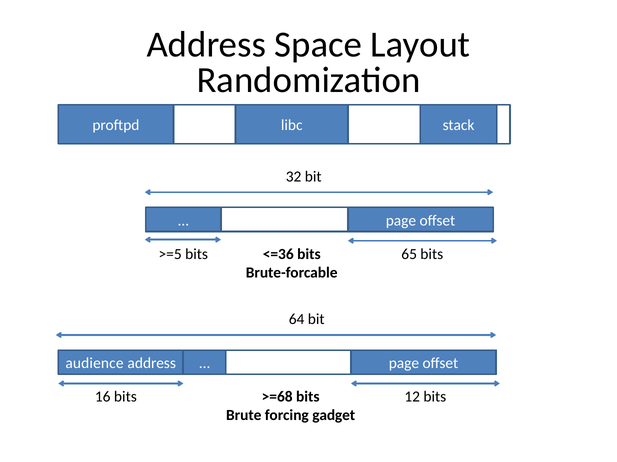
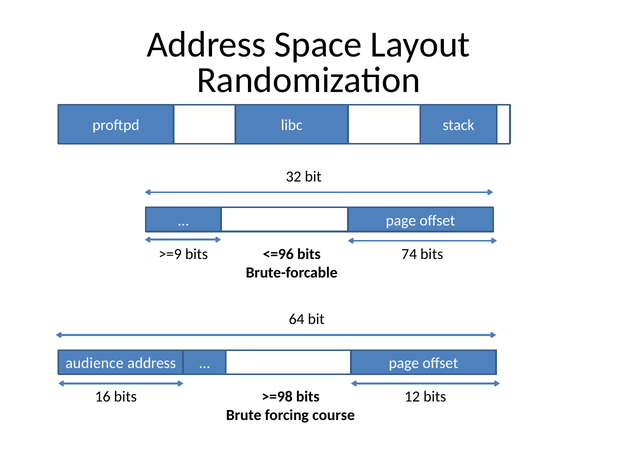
>=5: >=5 -> >=9
<=36: <=36 -> <=96
65: 65 -> 74
>=68: >=68 -> >=98
gadget: gadget -> course
